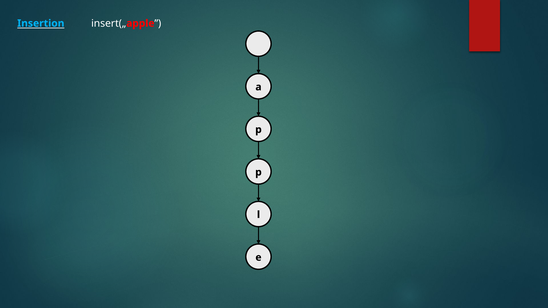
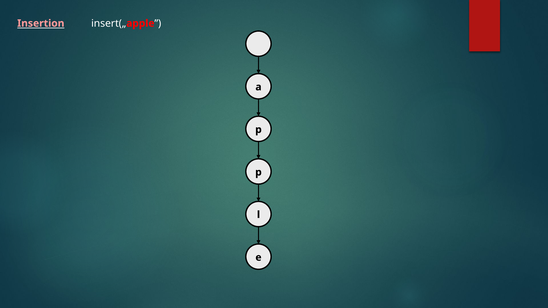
Insertion colour: light blue -> pink
